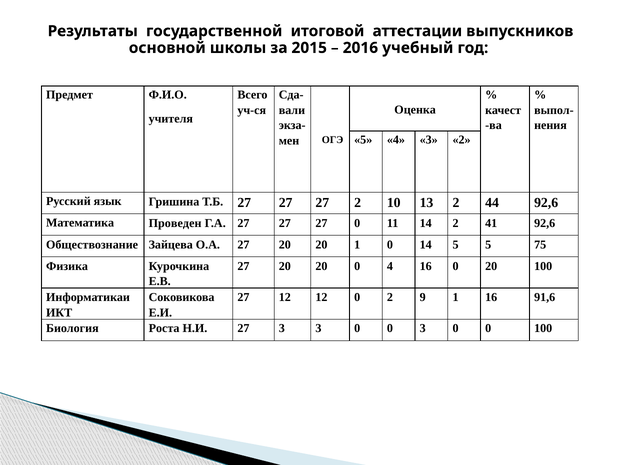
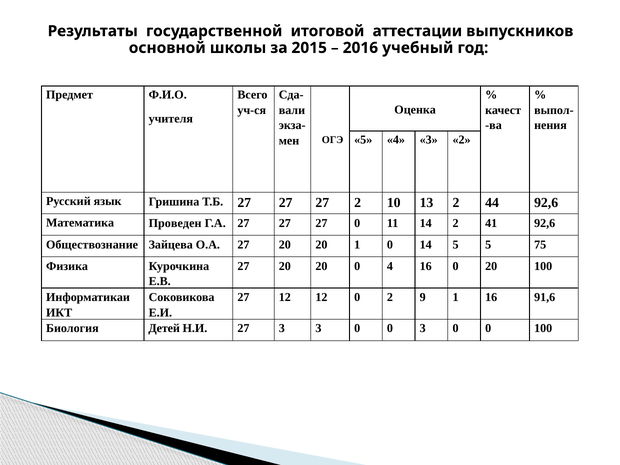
Роста: Роста -> Детей
